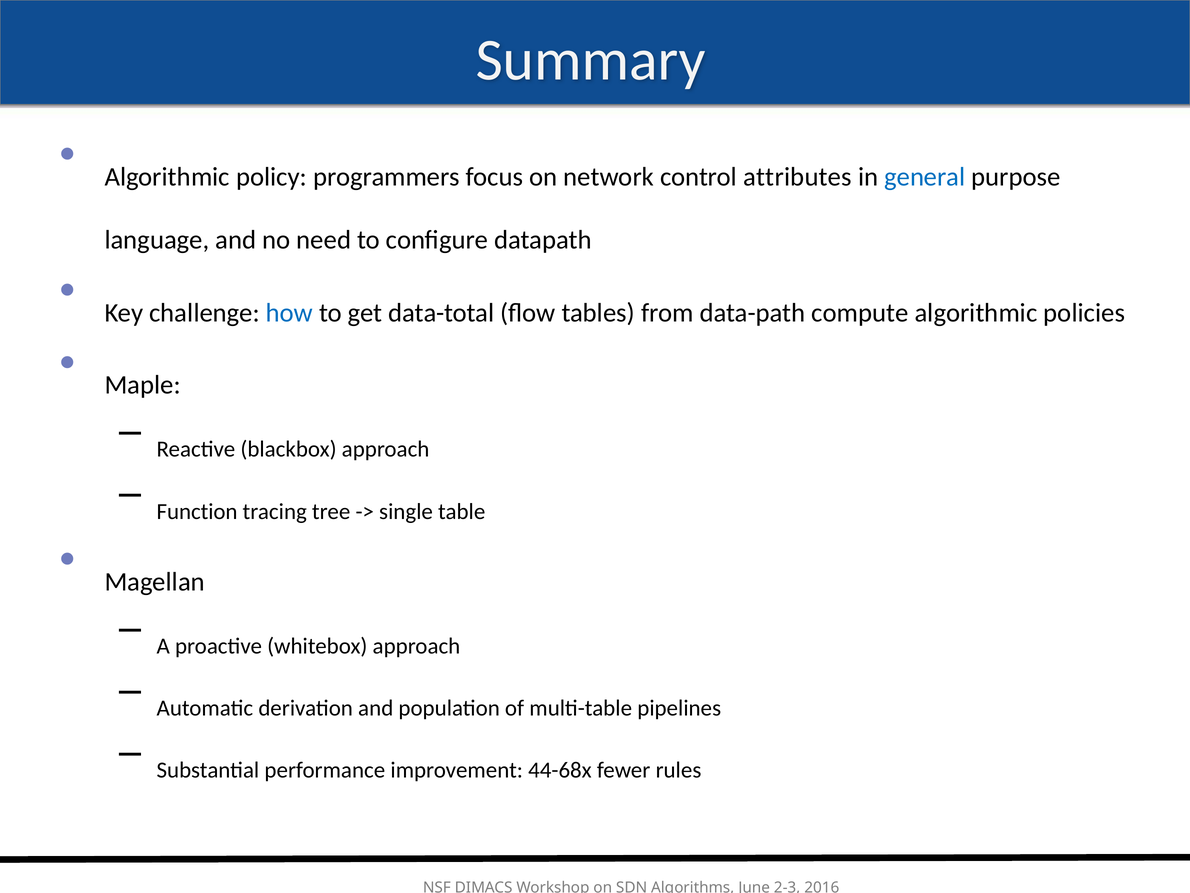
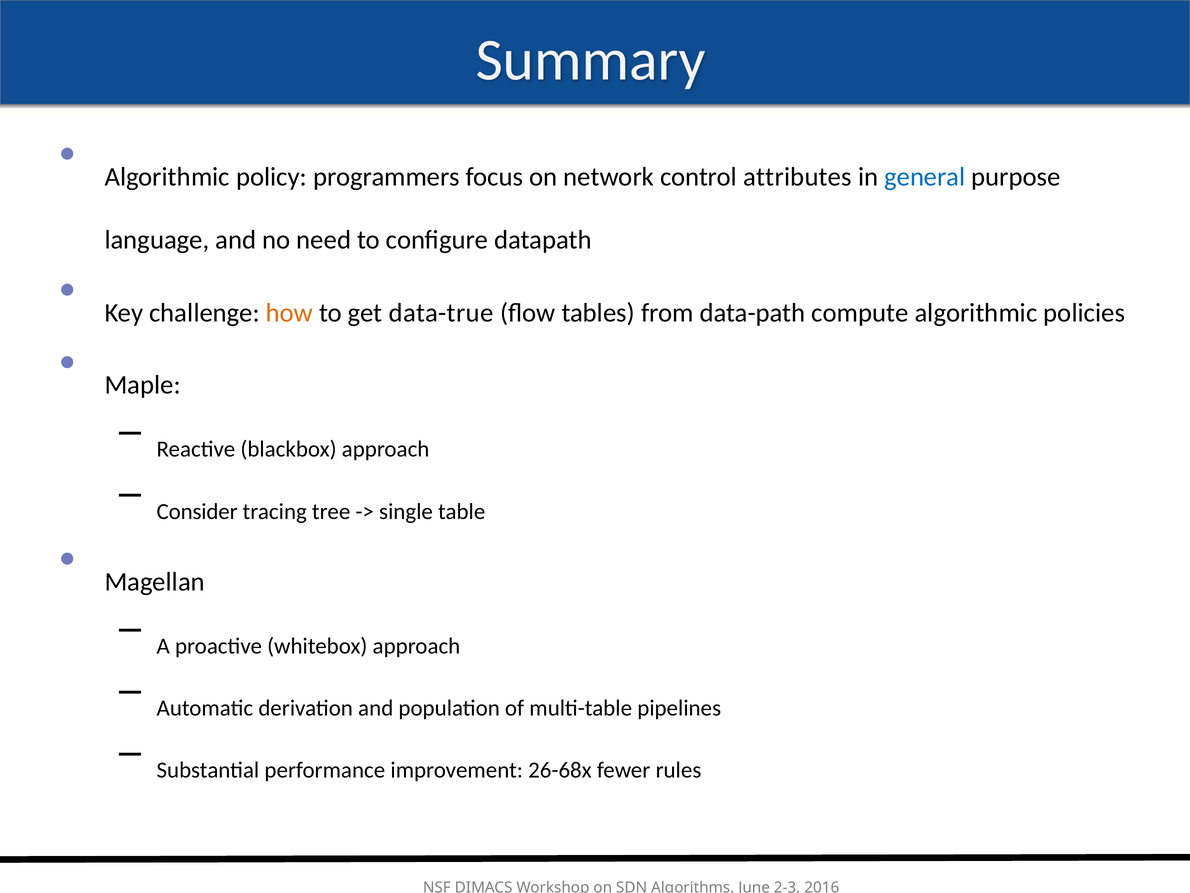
how colour: blue -> orange
data-total: data-total -> data-true
Function: Function -> Consider
44-68x: 44-68x -> 26-68x
